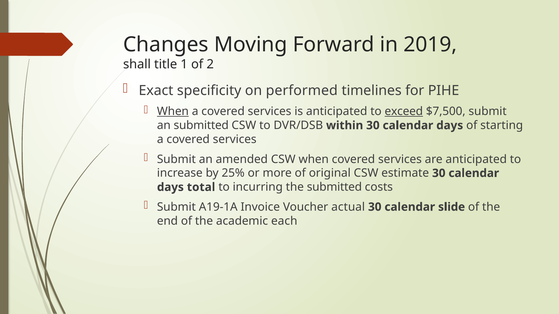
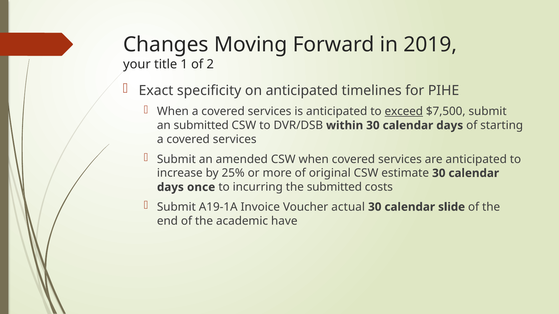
shall: shall -> your
on performed: performed -> anticipated
When at (173, 112) underline: present -> none
total: total -> once
each: each -> have
